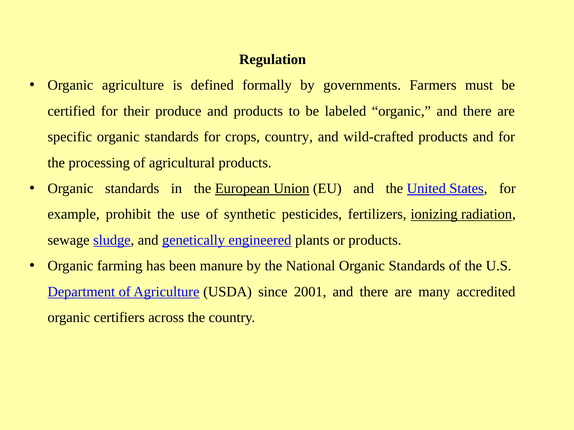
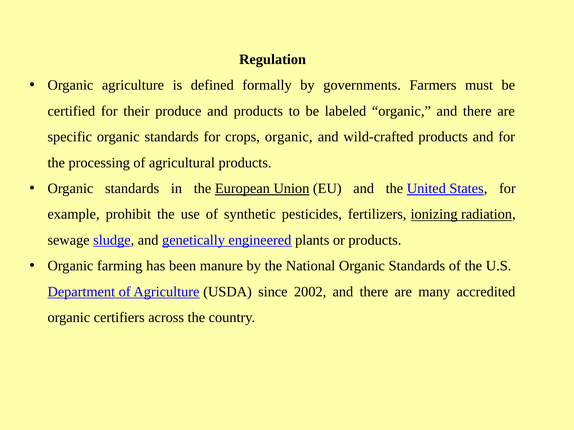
crops country: country -> organic
2001: 2001 -> 2002
